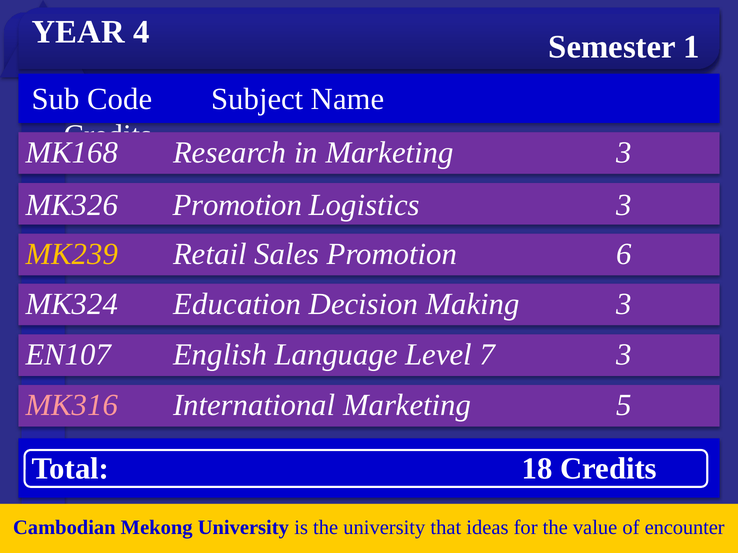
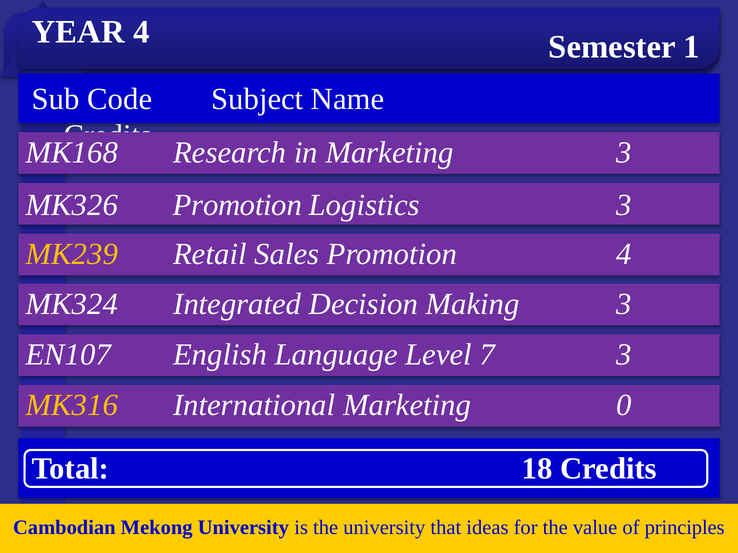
Promotion 6: 6 -> 4
Education: Education -> Integrated
MK316 colour: pink -> yellow
5: 5 -> 0
encounter: encounter -> principles
